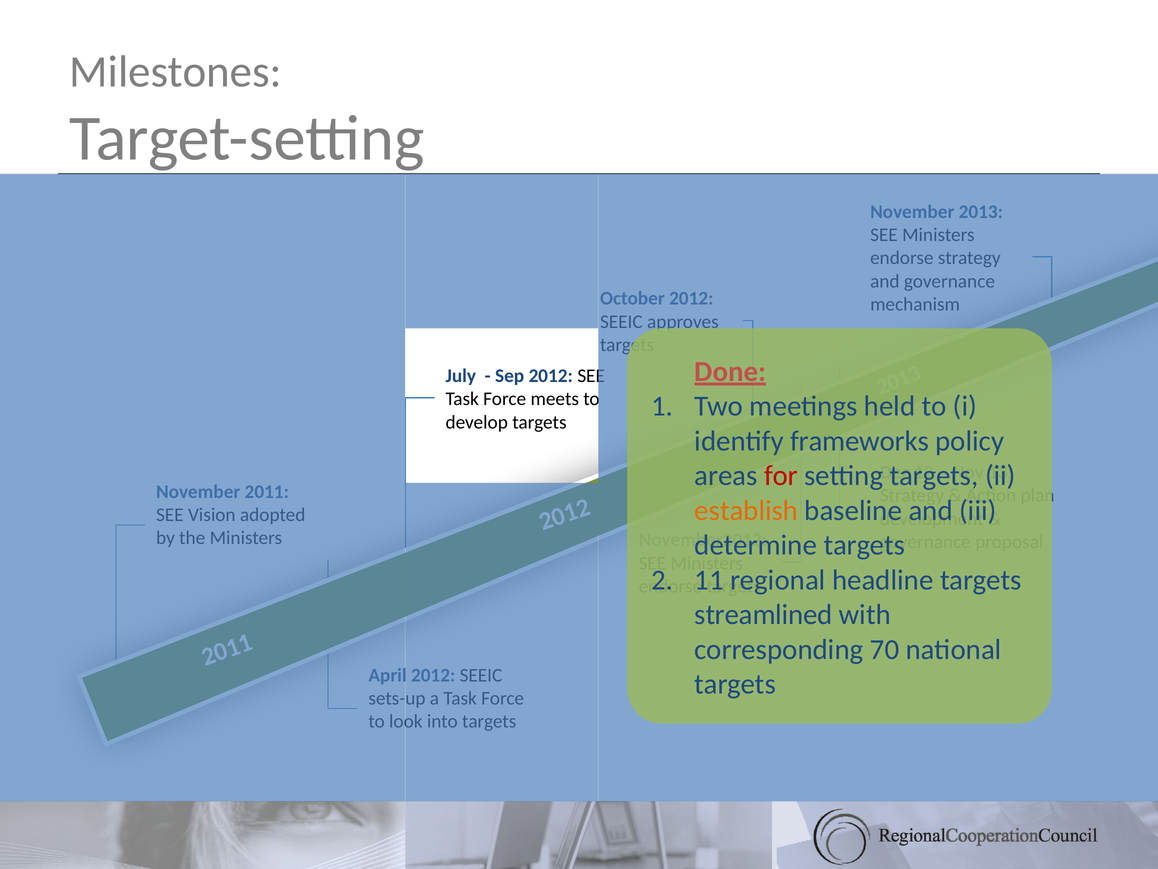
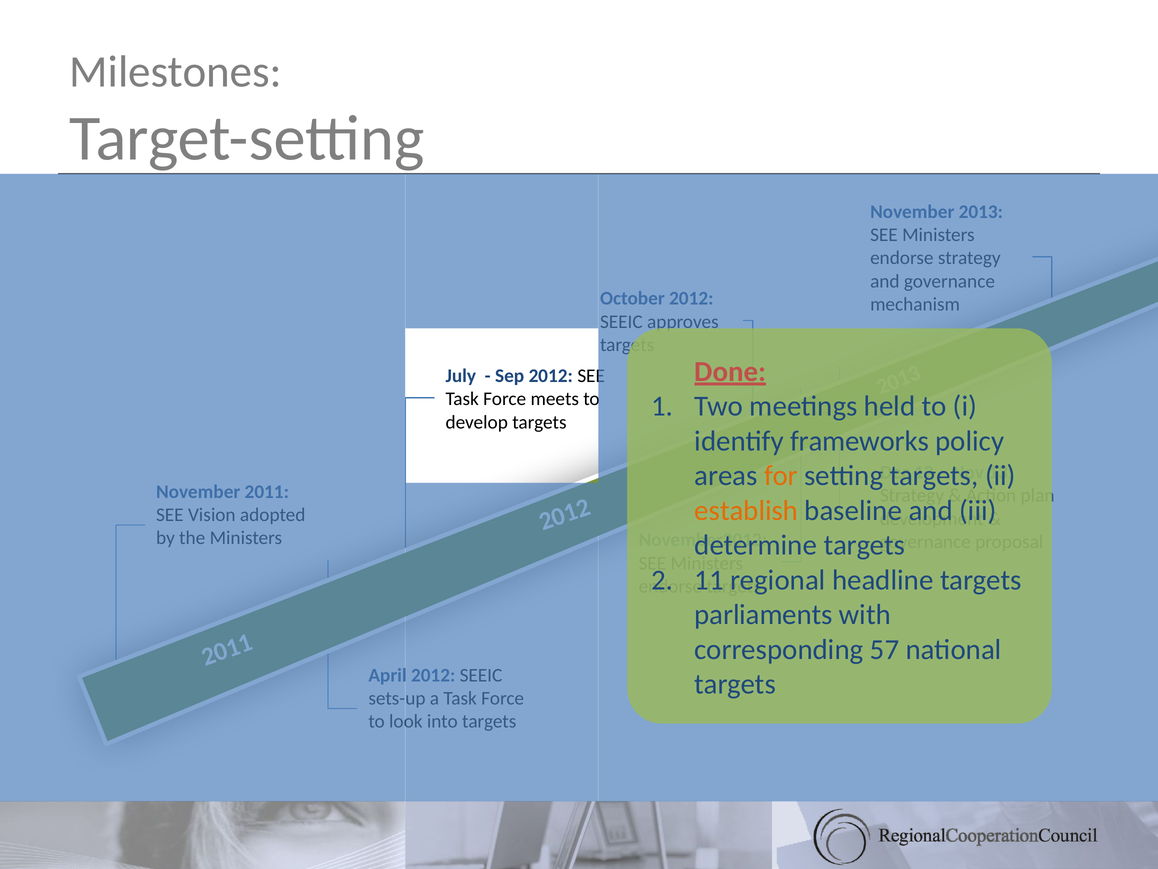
for colour: red -> orange
streamlined: streamlined -> parliaments
70: 70 -> 57
